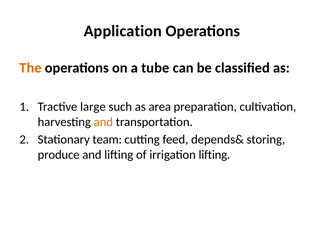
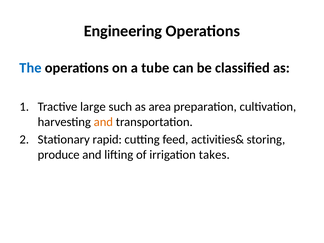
Application: Application -> Engineering
The colour: orange -> blue
team: team -> rapid
depends&: depends& -> activities&
irrigation lifting: lifting -> takes
